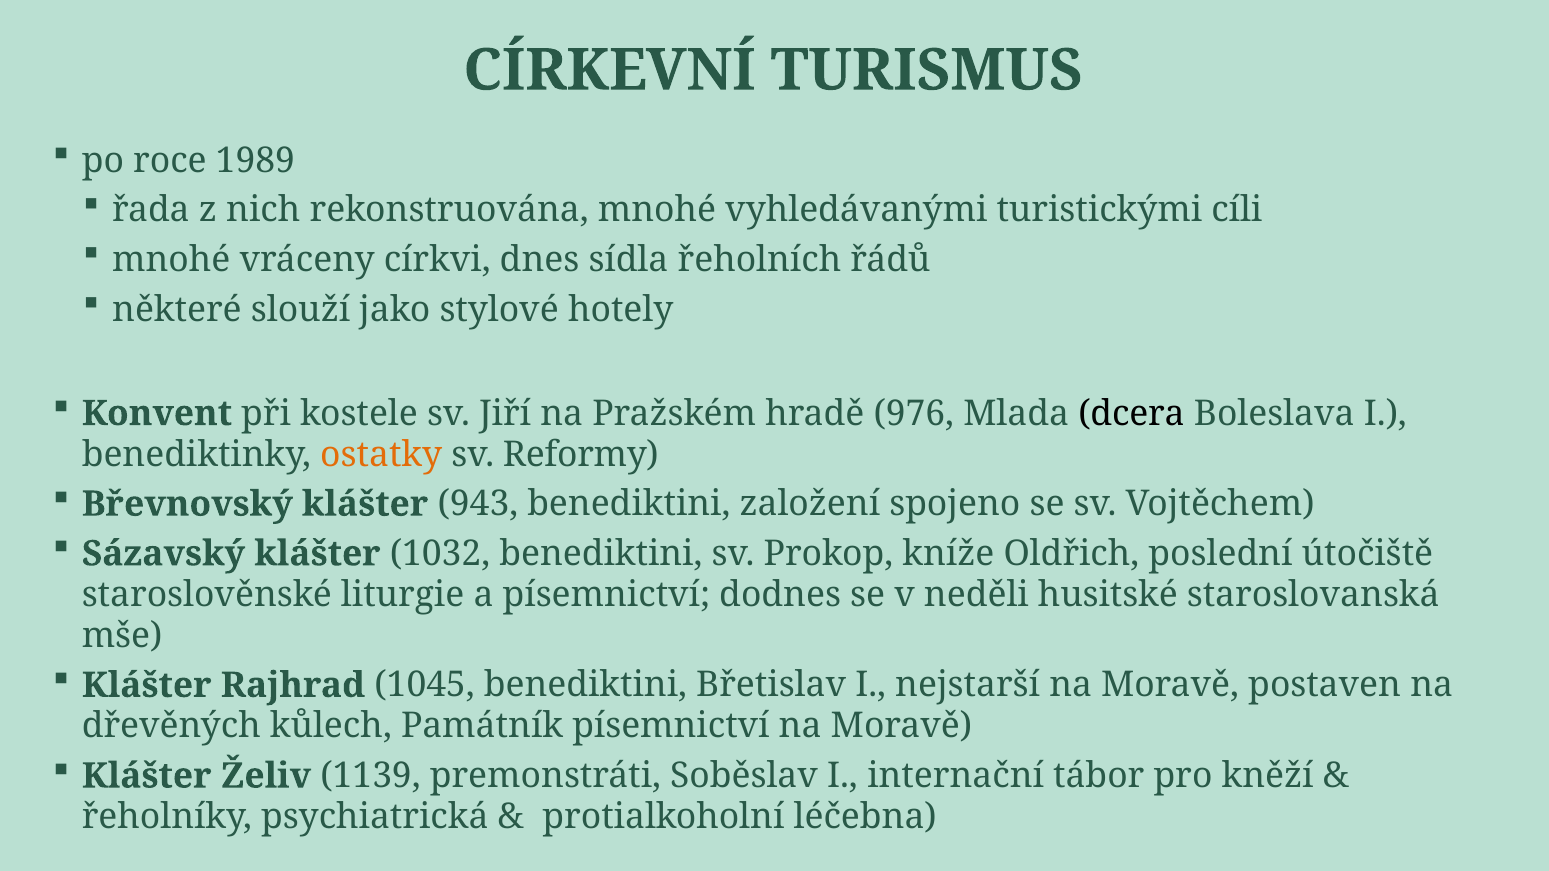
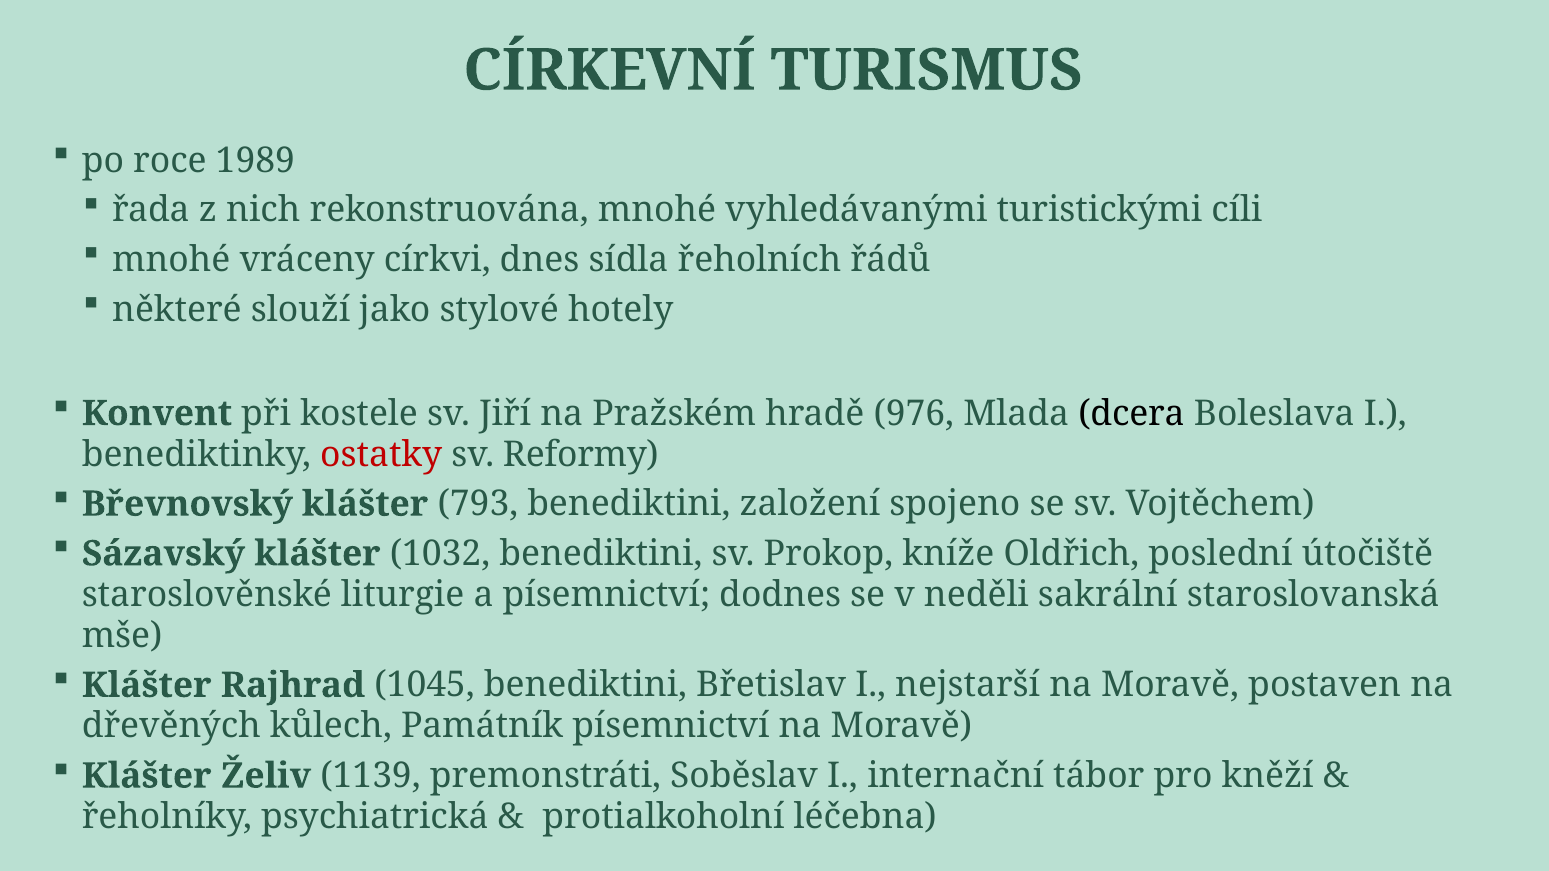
ostatky colour: orange -> red
943: 943 -> 793
husitské: husitské -> sakrální
